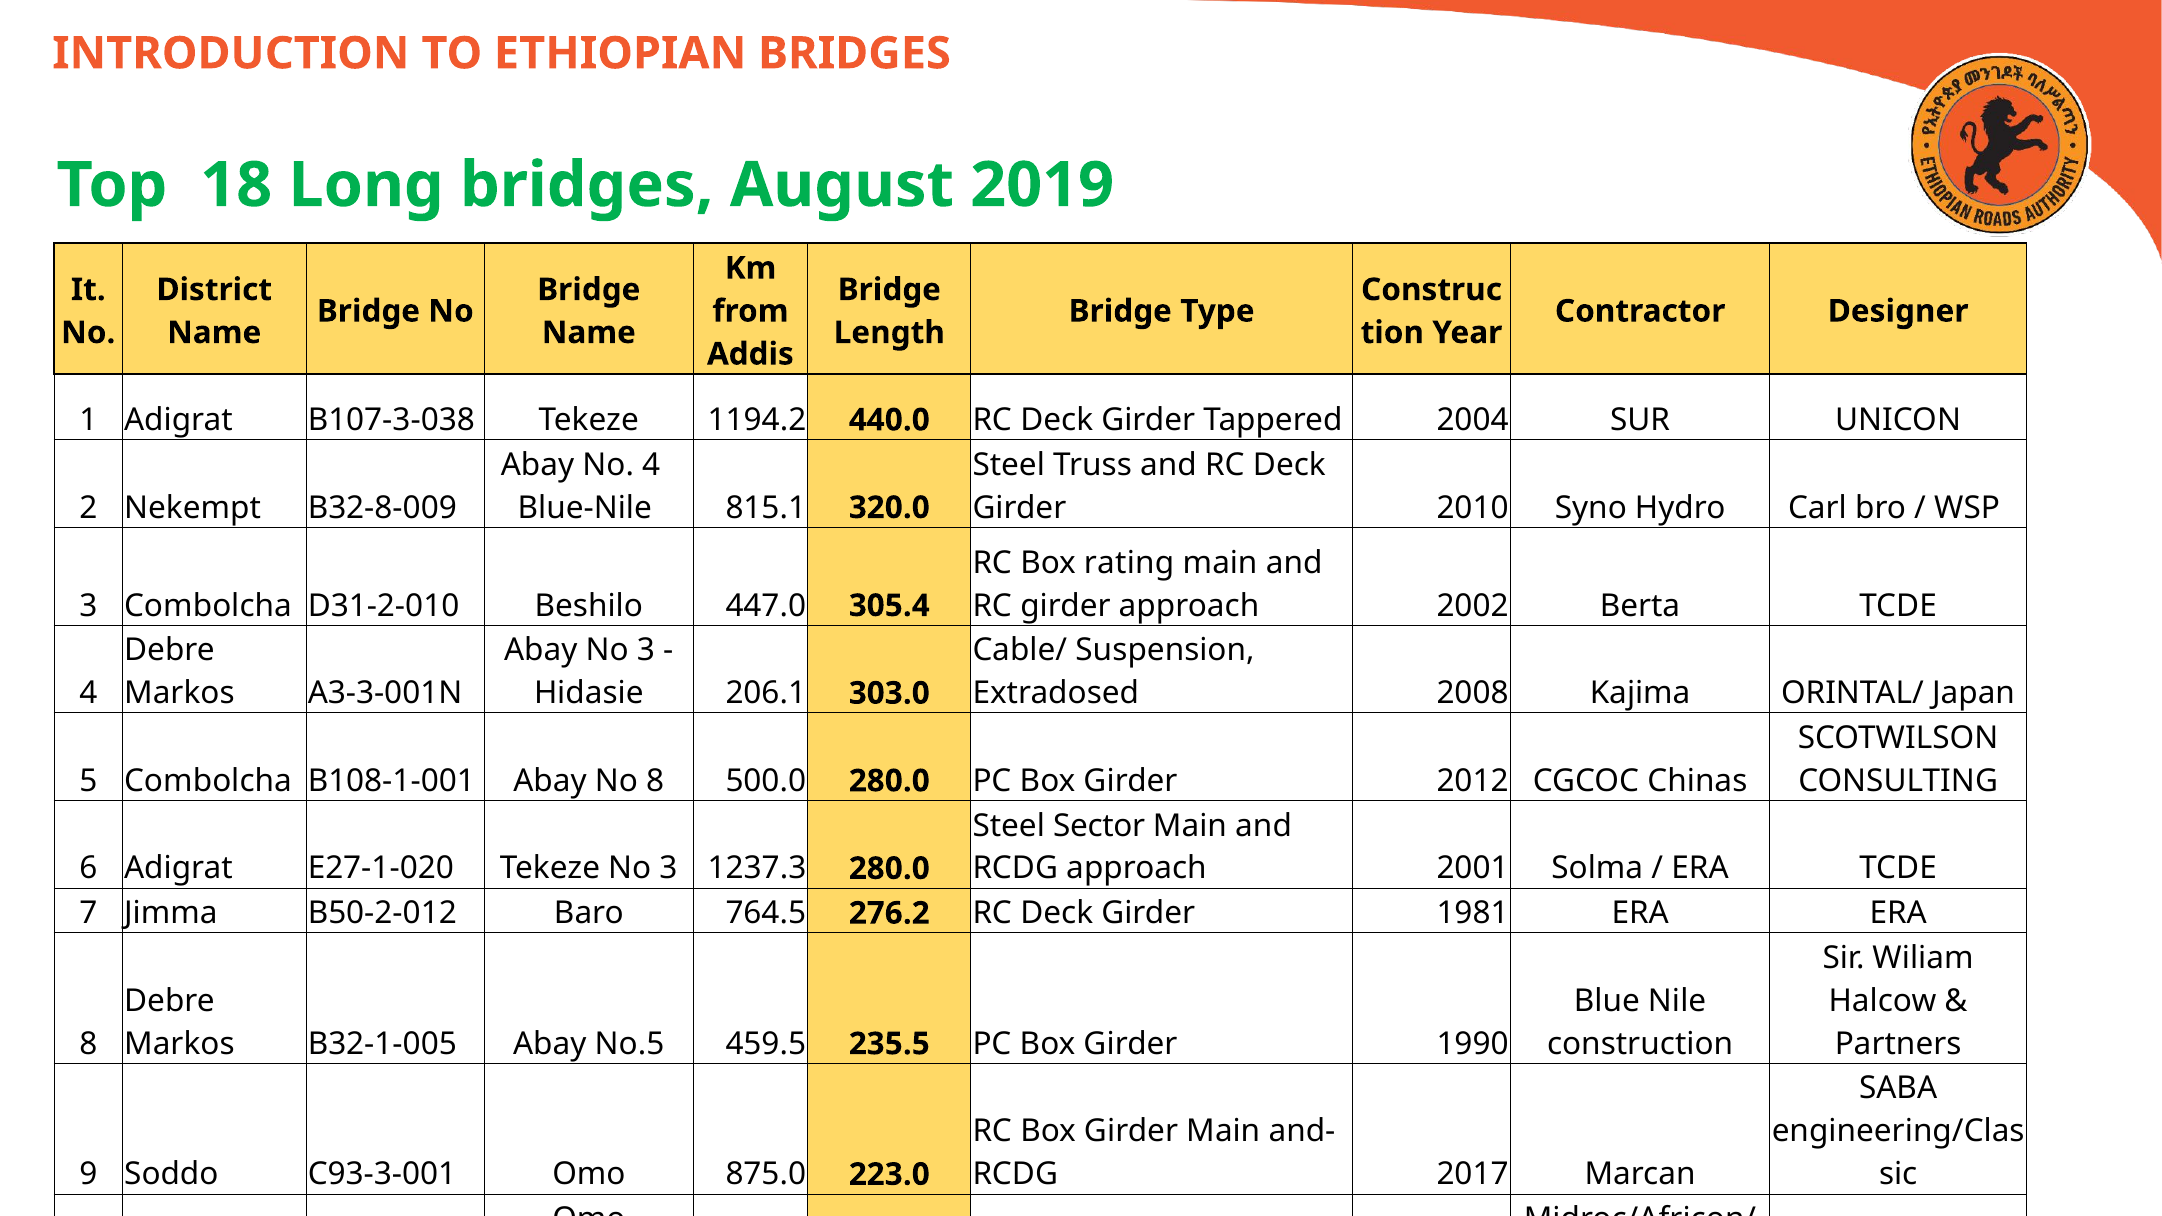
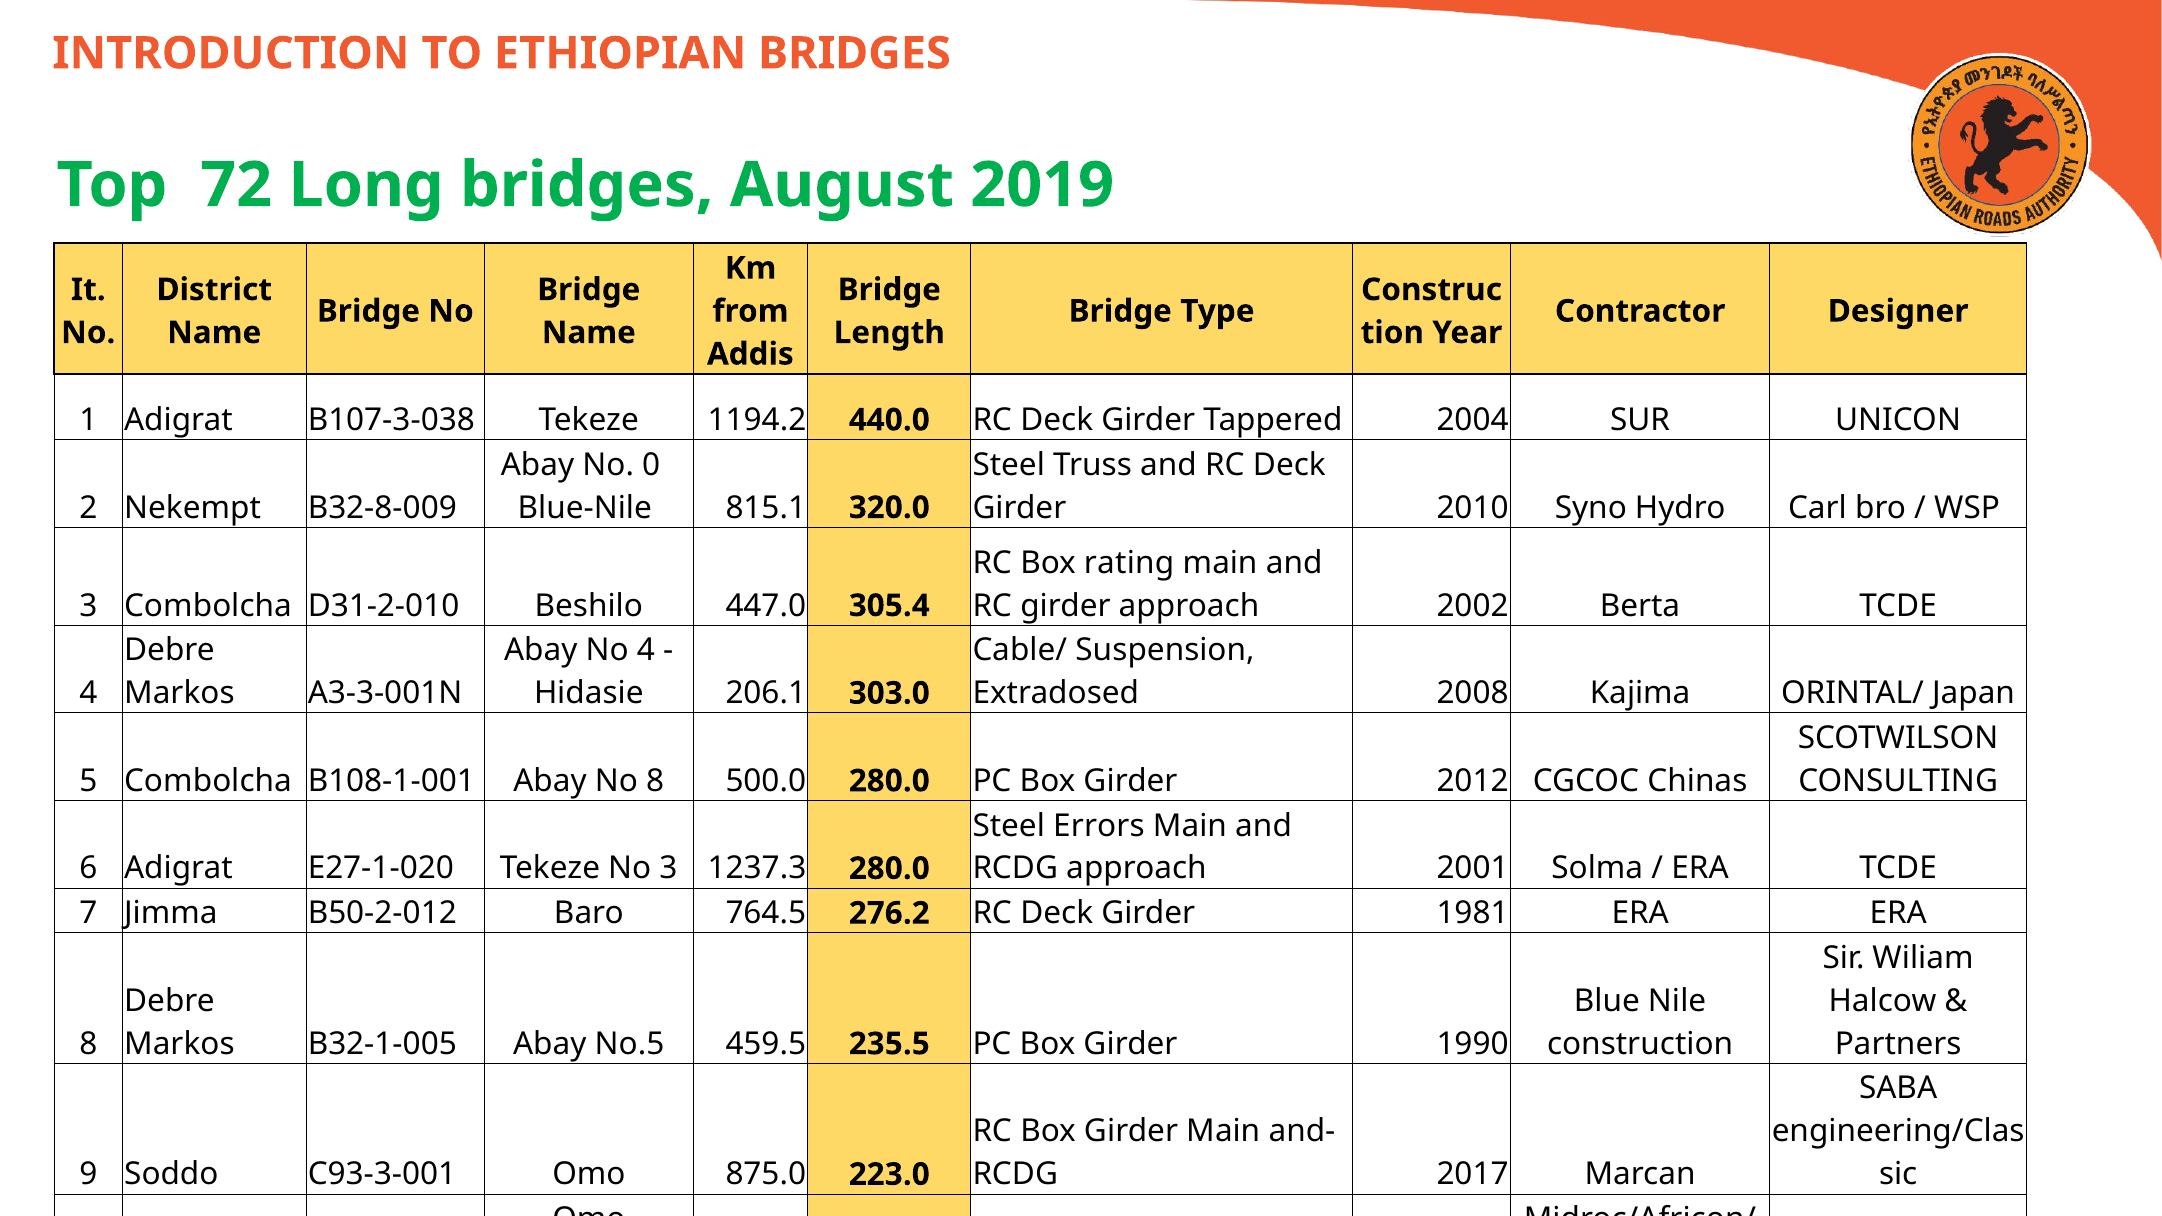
18: 18 -> 72
No 4: 4 -> 0
Abay No 3: 3 -> 4
Sector: Sector -> Errors
